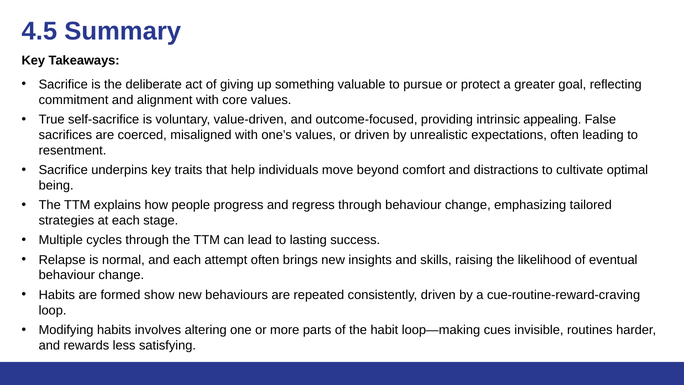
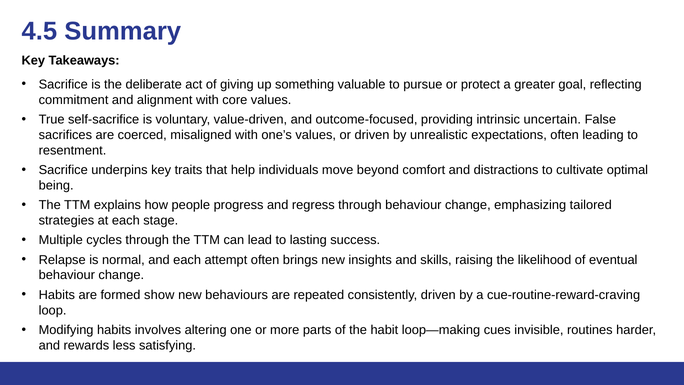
appealing: appealing -> uncertain
